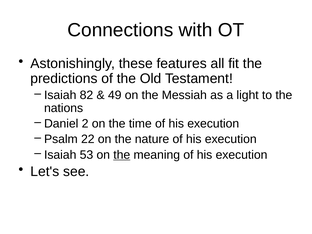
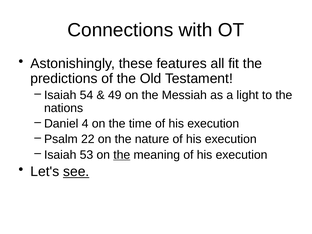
82: 82 -> 54
2: 2 -> 4
see underline: none -> present
